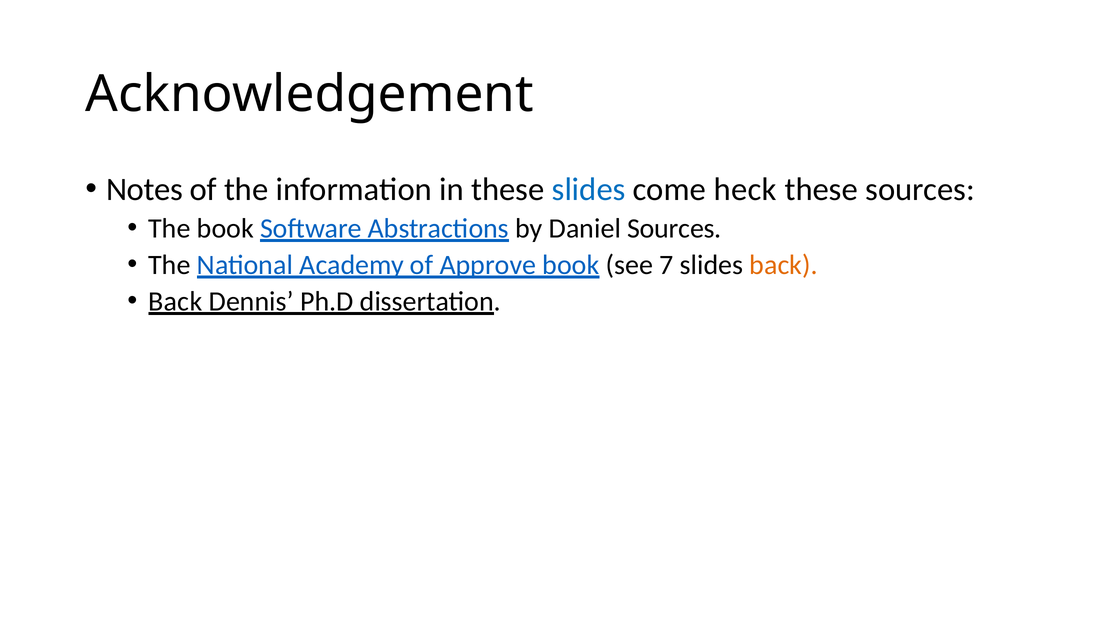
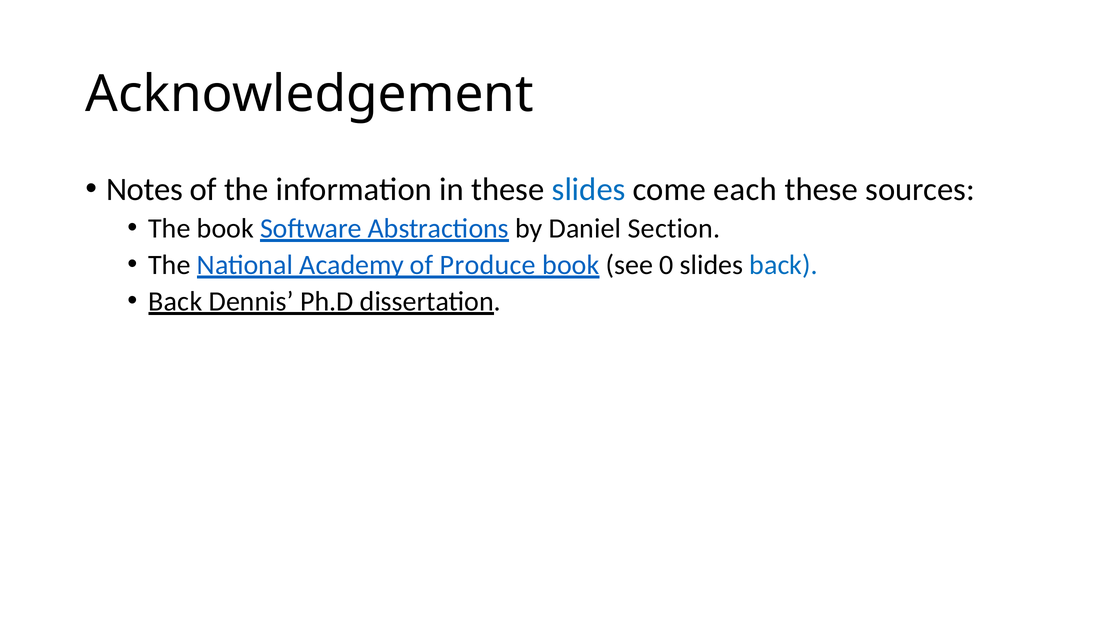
heck: heck -> each
Daniel Sources: Sources -> Section
Approve: Approve -> Produce
7: 7 -> 0
back at (784, 265) colour: orange -> blue
